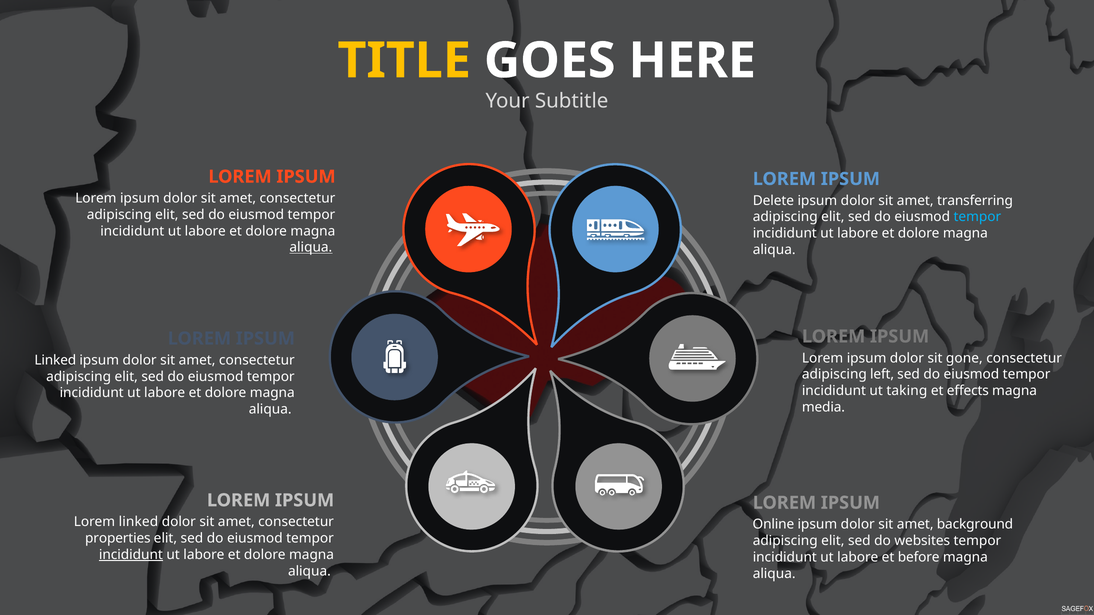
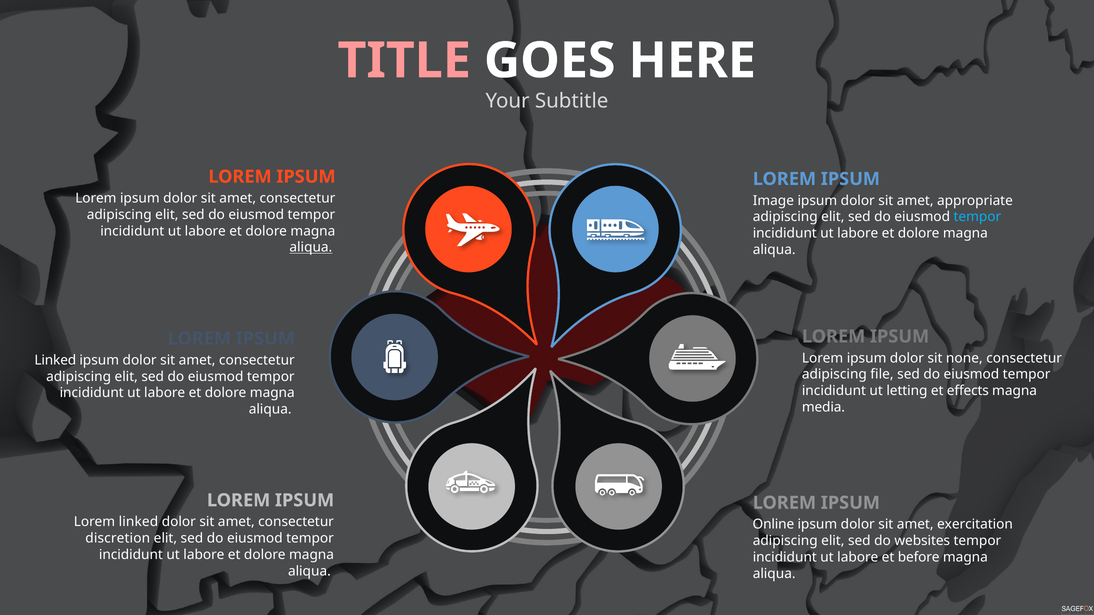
TITLE colour: yellow -> pink
Delete: Delete -> Image
transferring: transferring -> appropriate
gone: gone -> none
left: left -> file
taking: taking -> letting
background: background -> exercitation
properties: properties -> discretion
incididunt at (131, 555) underline: present -> none
